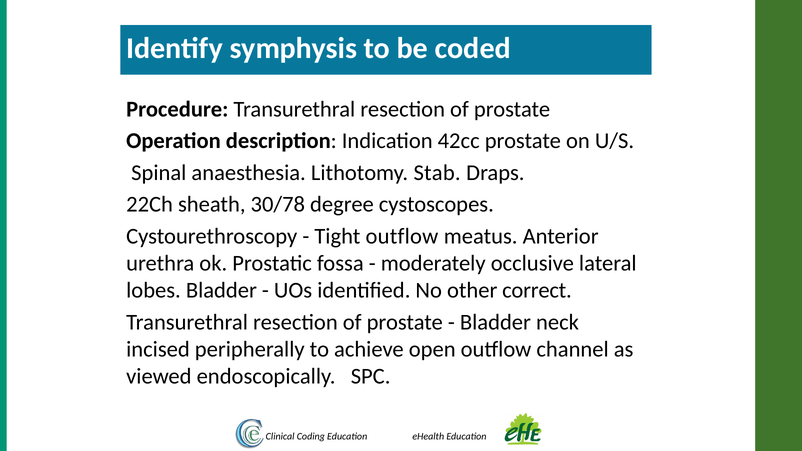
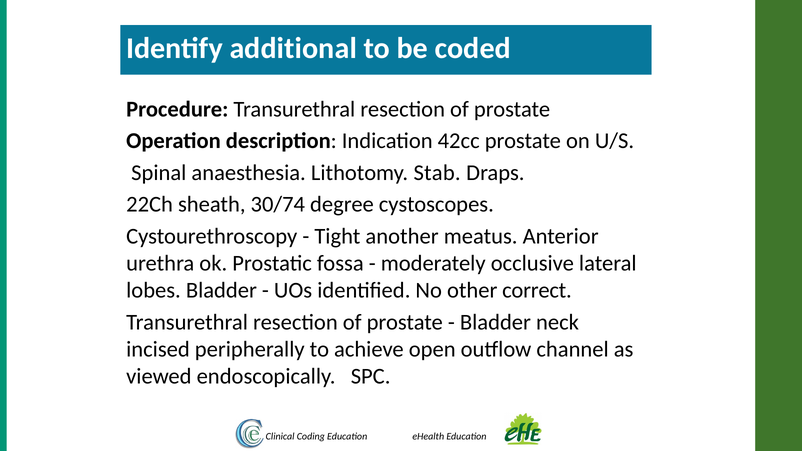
symphysis: symphysis -> additional
30/78: 30/78 -> 30/74
Tight outflow: outflow -> another
